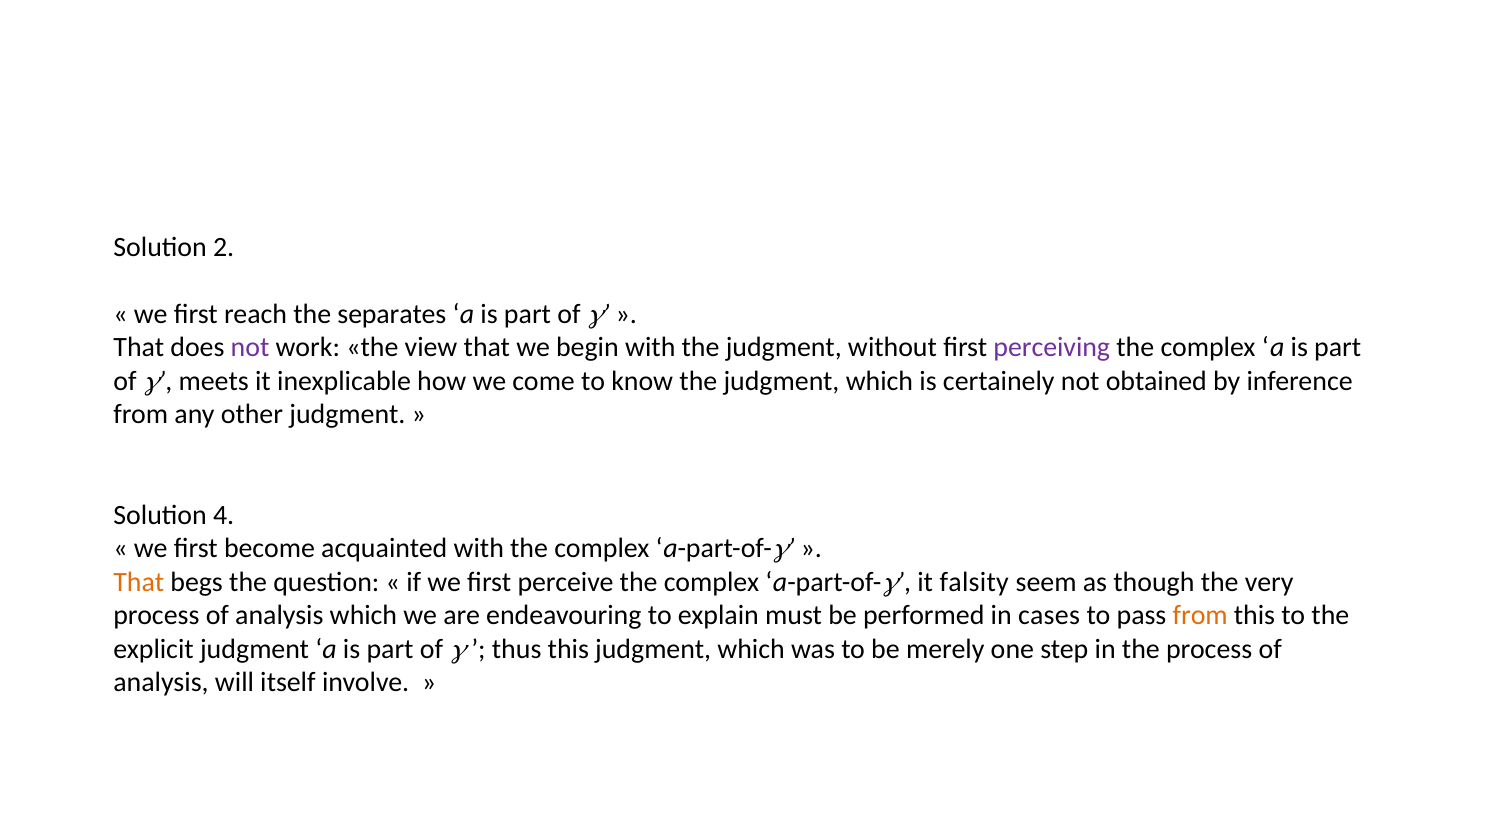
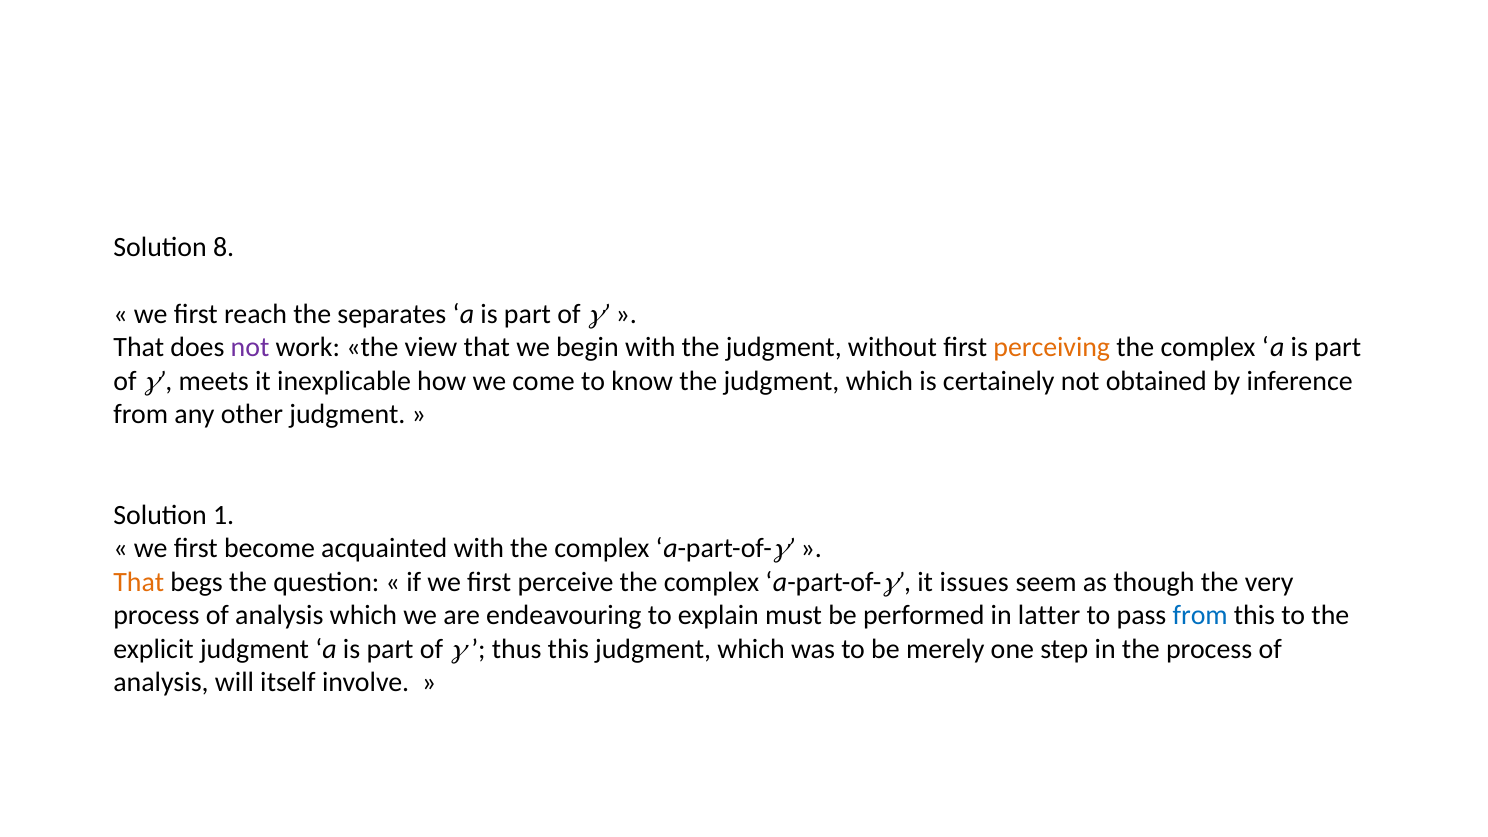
2: 2 -> 8
perceiving colour: purple -> orange
4: 4 -> 1
falsity: falsity -> issues
cases: cases -> latter
from at (1200, 615) colour: orange -> blue
